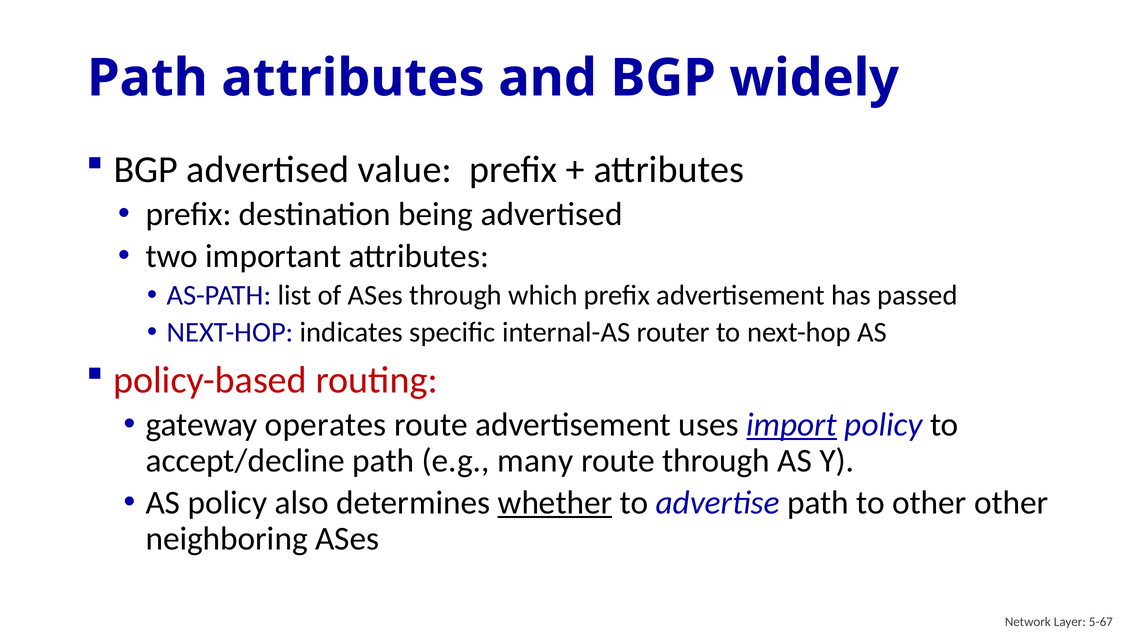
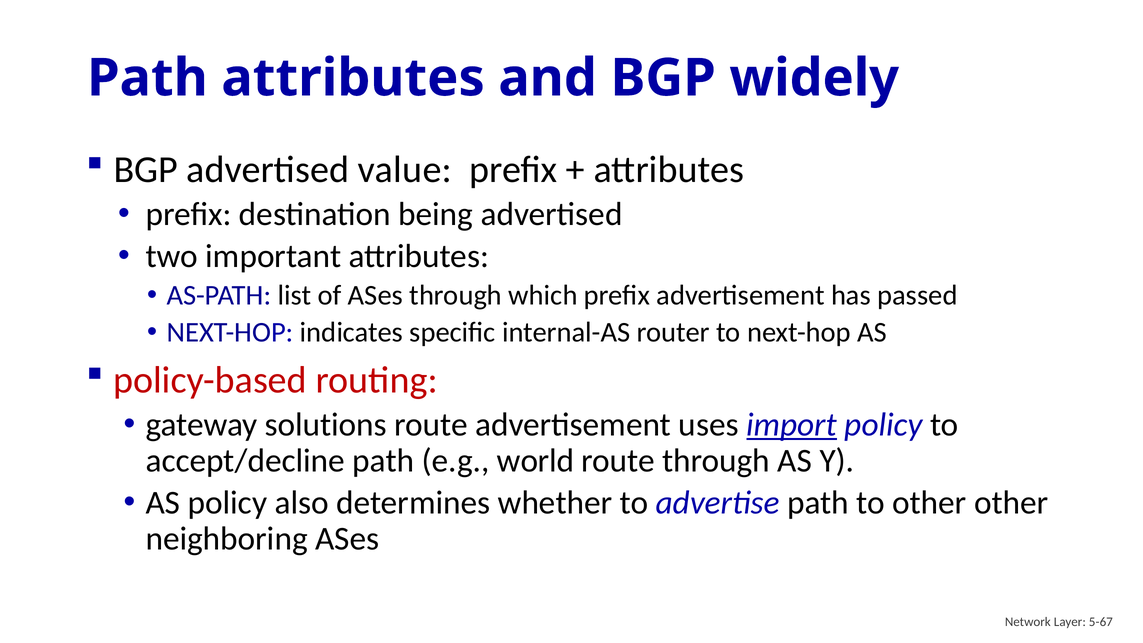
operates: operates -> solutions
many: many -> world
whether underline: present -> none
